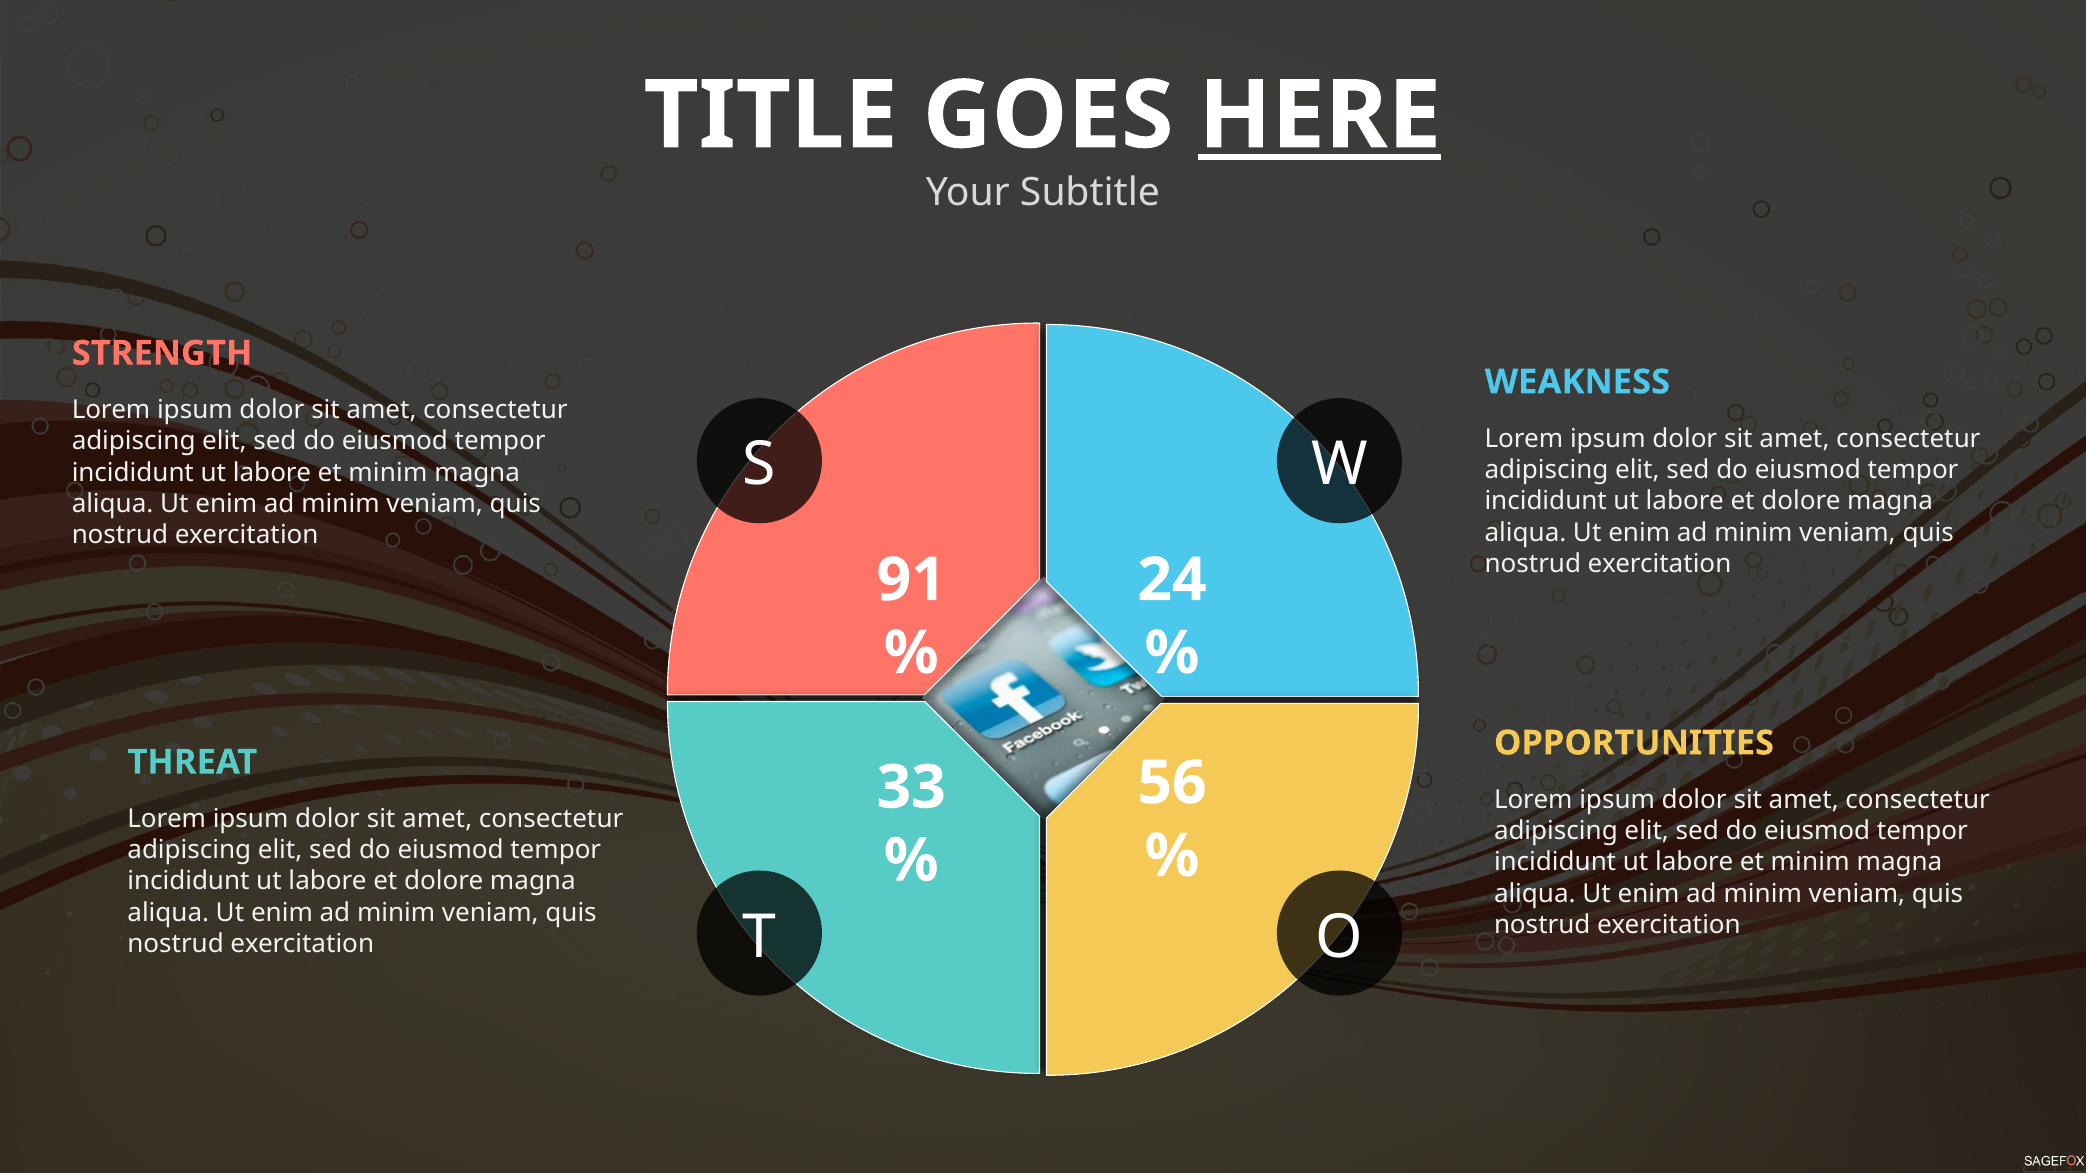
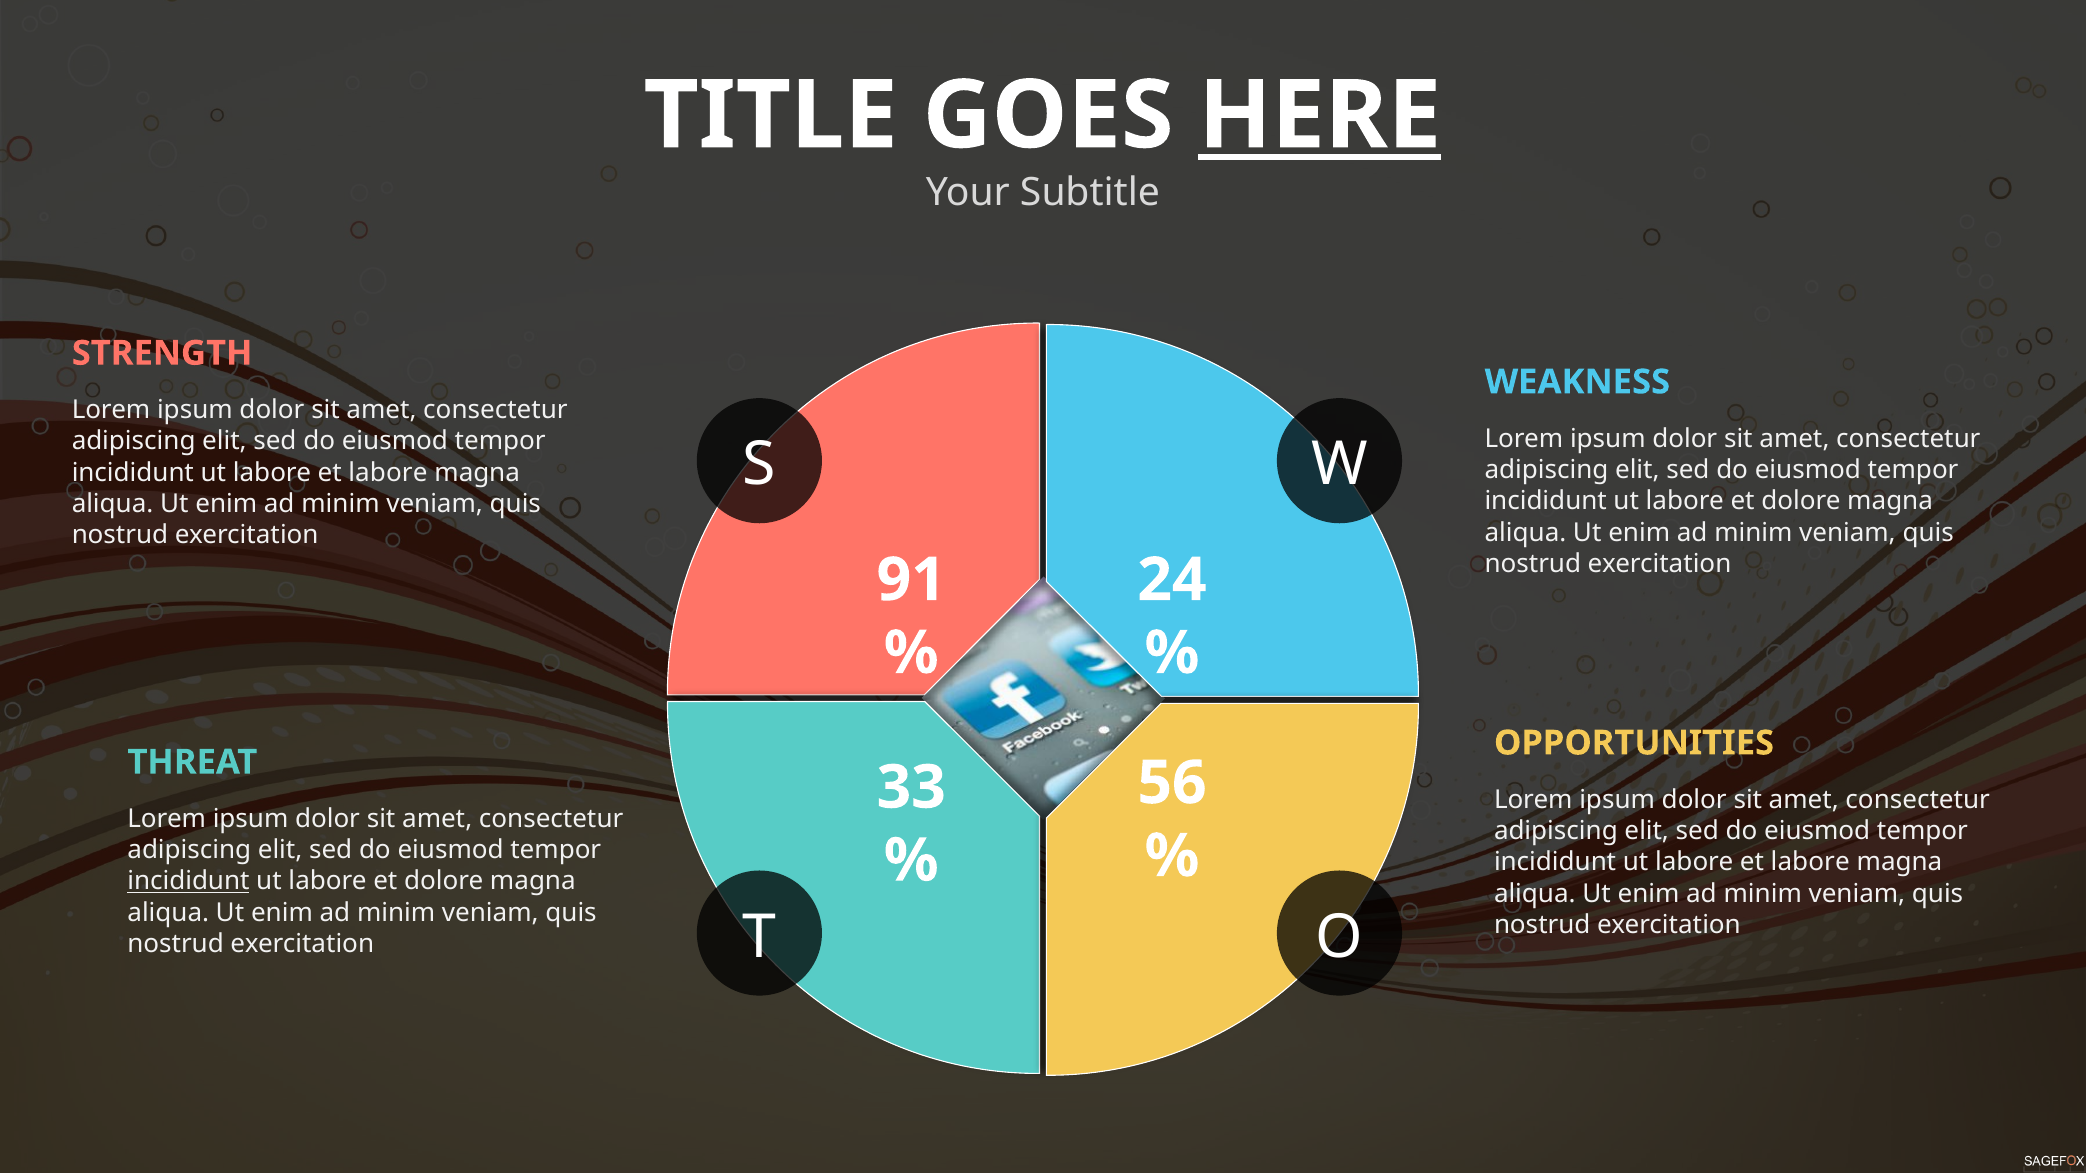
minim at (388, 473): minim -> labore
minim at (1810, 863): minim -> labore
incididunt at (188, 882) underline: none -> present
